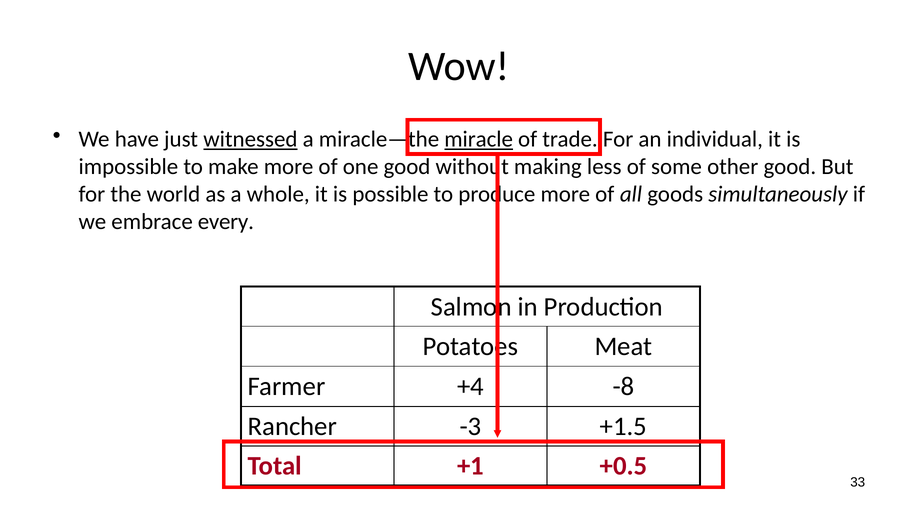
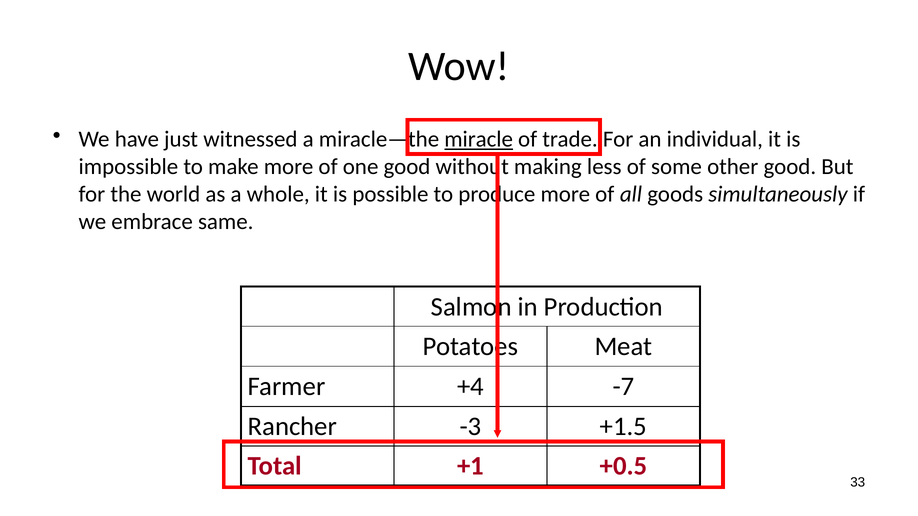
witnessed underline: present -> none
every: every -> same
-8: -8 -> -7
